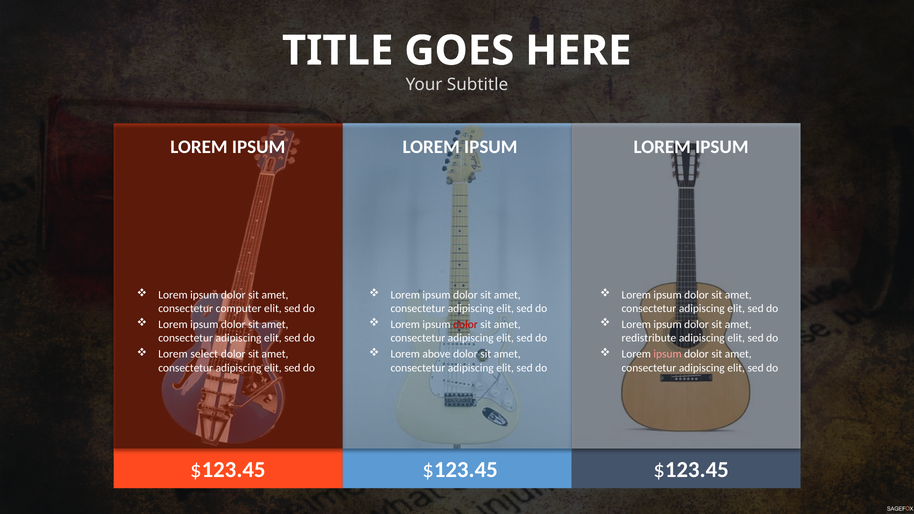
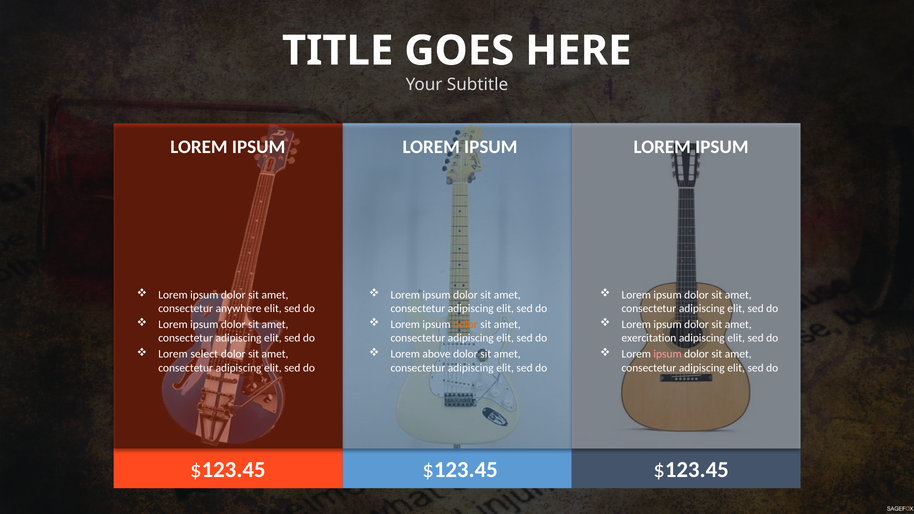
computer: computer -> anywhere
dolor at (465, 325) colour: red -> orange
redistribute: redistribute -> exercitation
